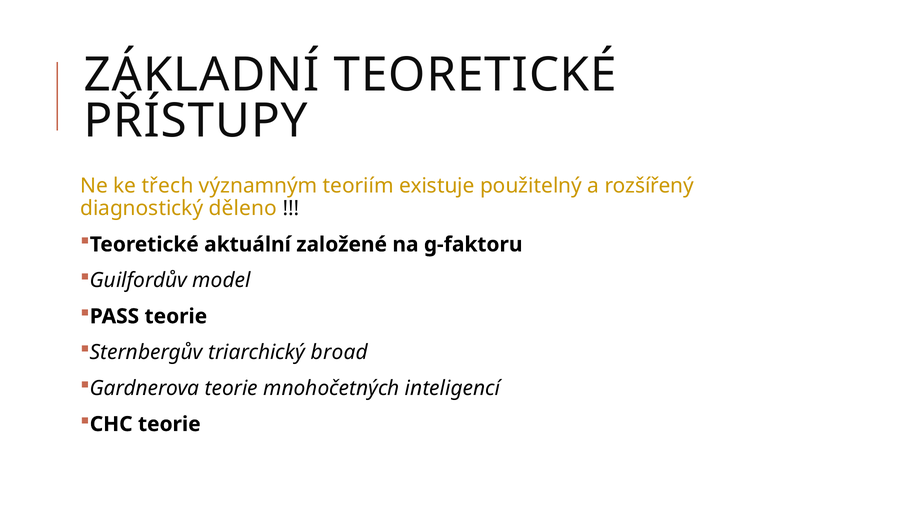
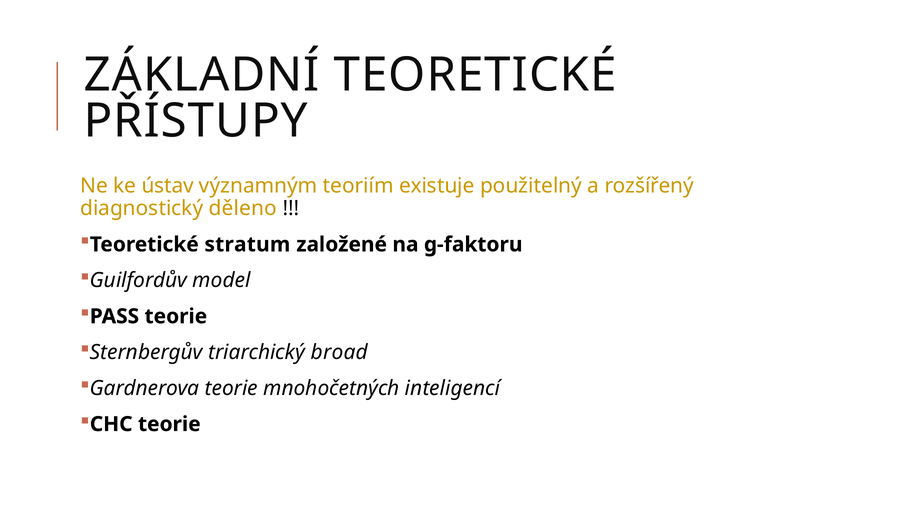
třech: třech -> ústav
aktuální: aktuální -> stratum
